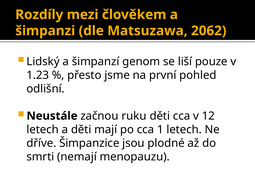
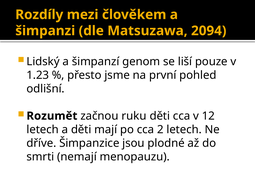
2062: 2062 -> 2094
Neustále: Neustále -> Rozumět
1: 1 -> 2
